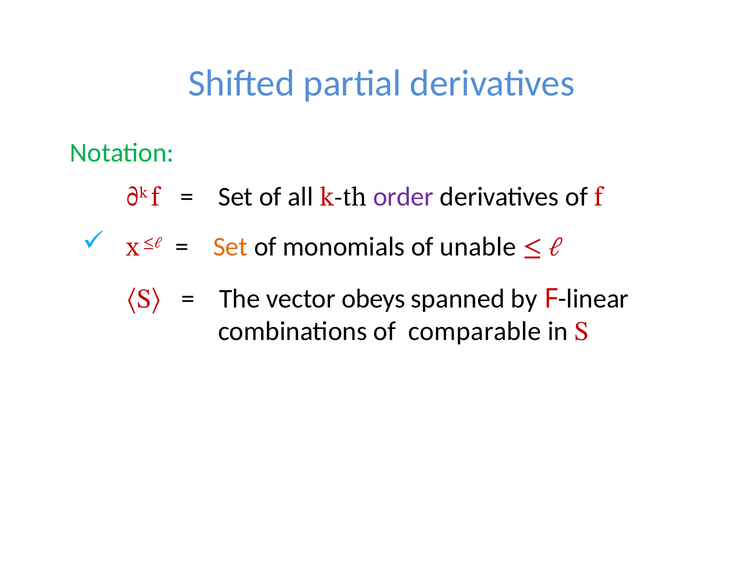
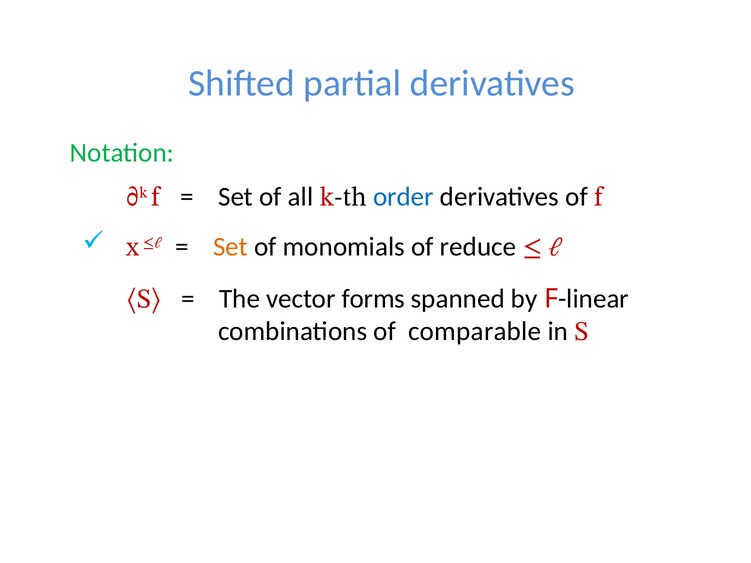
order colour: purple -> blue
unable: unable -> reduce
obeys: obeys -> forms
